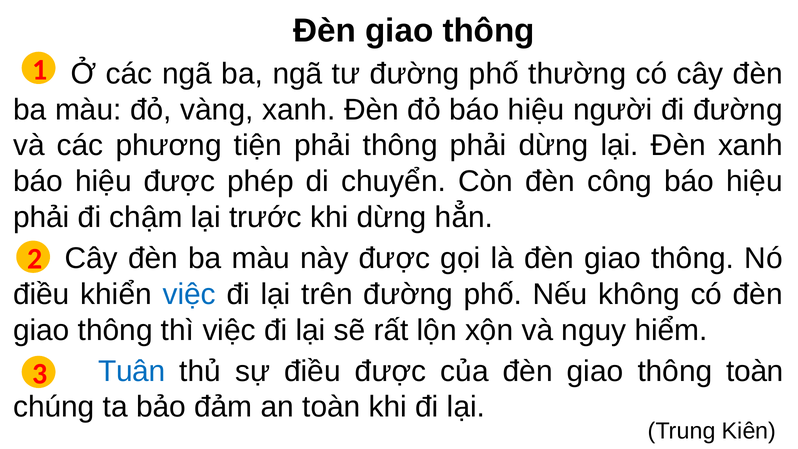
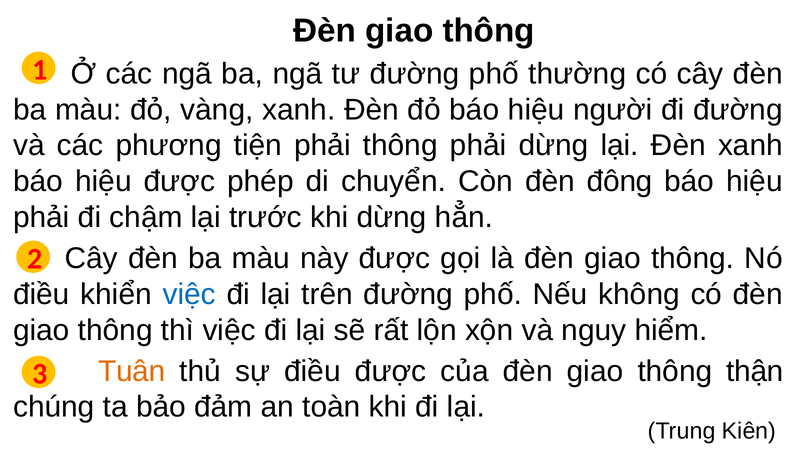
công: công -> đông
Tuân colour: blue -> orange
thông toàn: toàn -> thận
